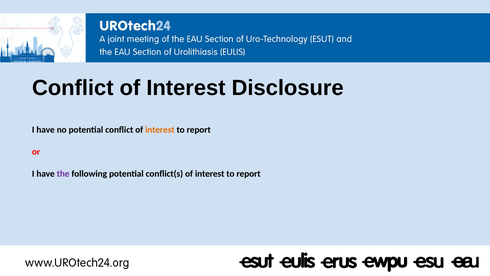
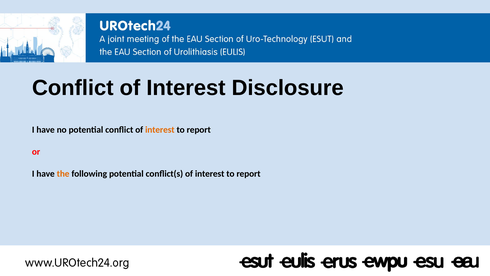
the colour: purple -> orange
